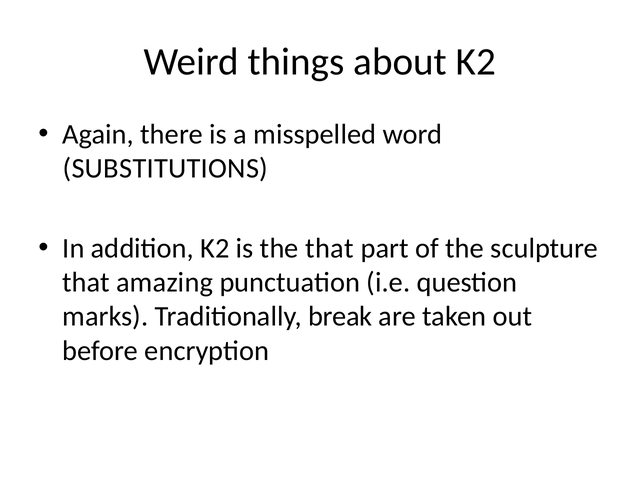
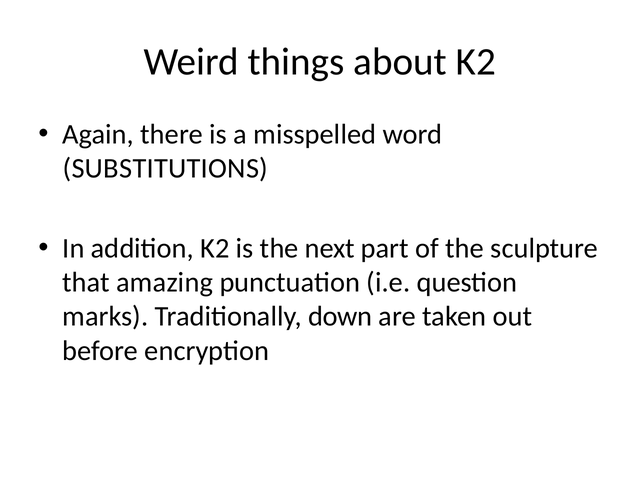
the that: that -> next
break: break -> down
